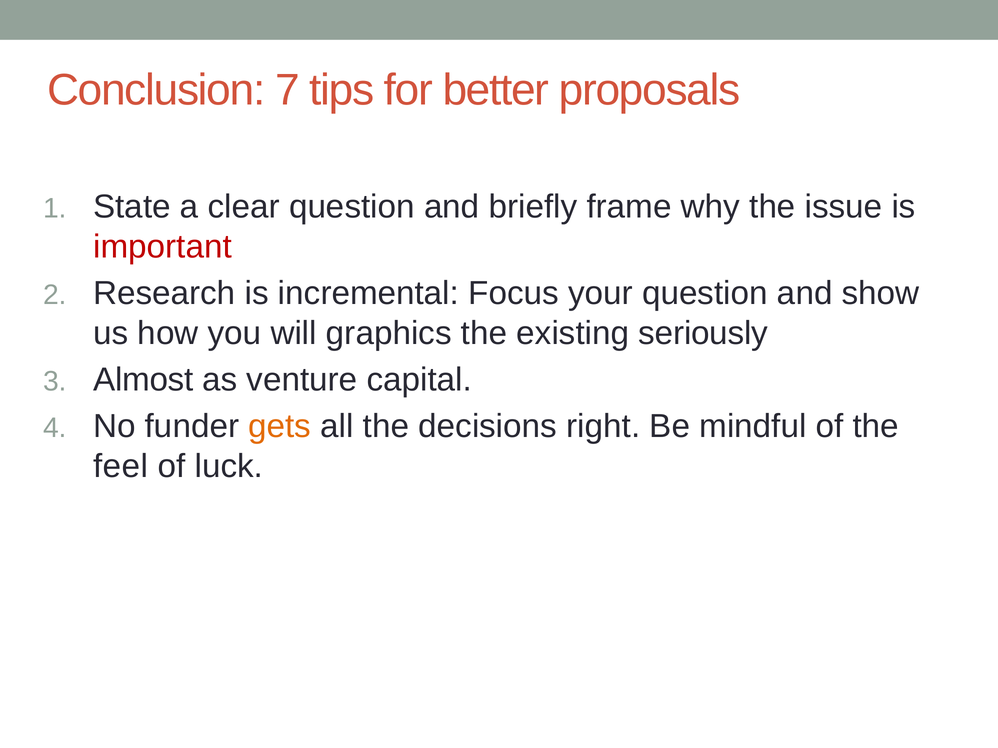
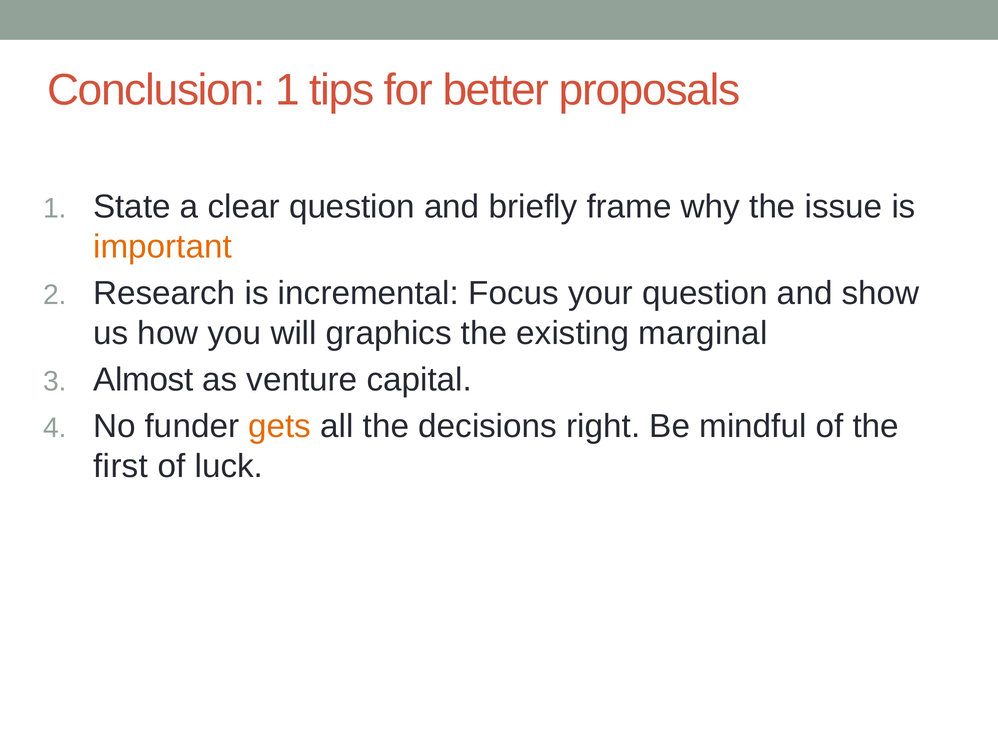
Conclusion 7: 7 -> 1
important colour: red -> orange
seriously: seriously -> marginal
feel: feel -> first
